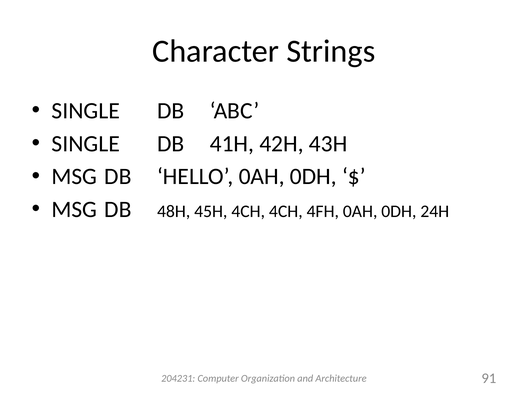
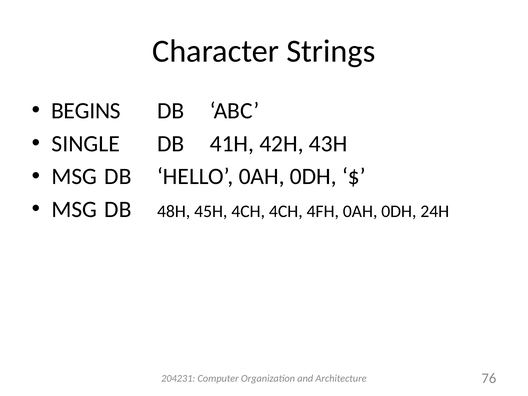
SINGLE at (86, 111): SINGLE -> BEGINS
91: 91 -> 76
